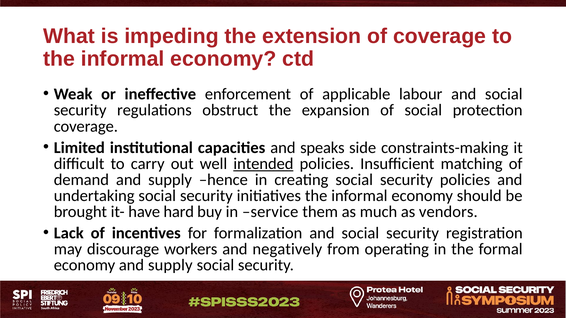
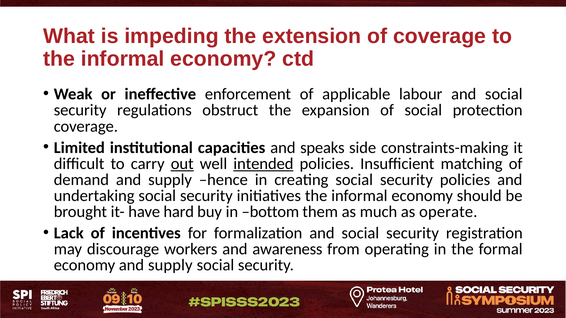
out underline: none -> present
service: service -> bottom
vendors: vendors -> operate
negatively: negatively -> awareness
